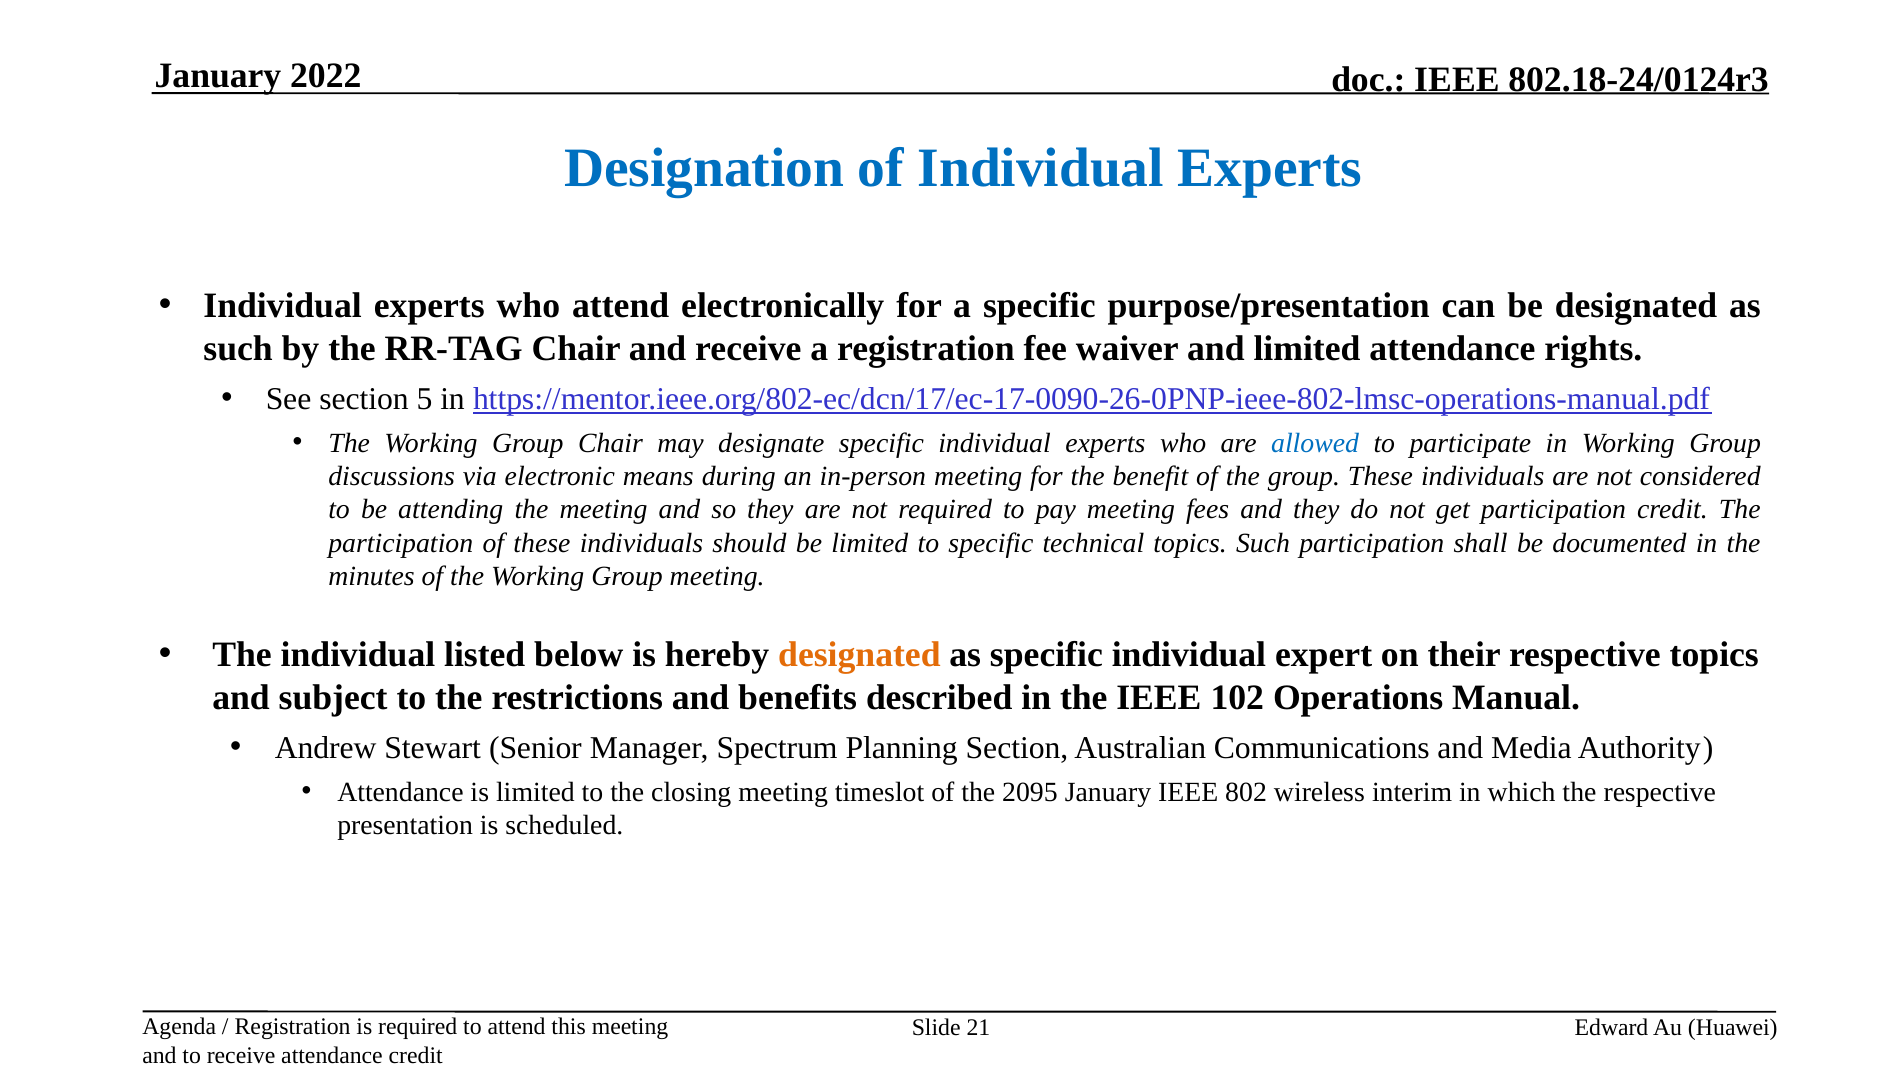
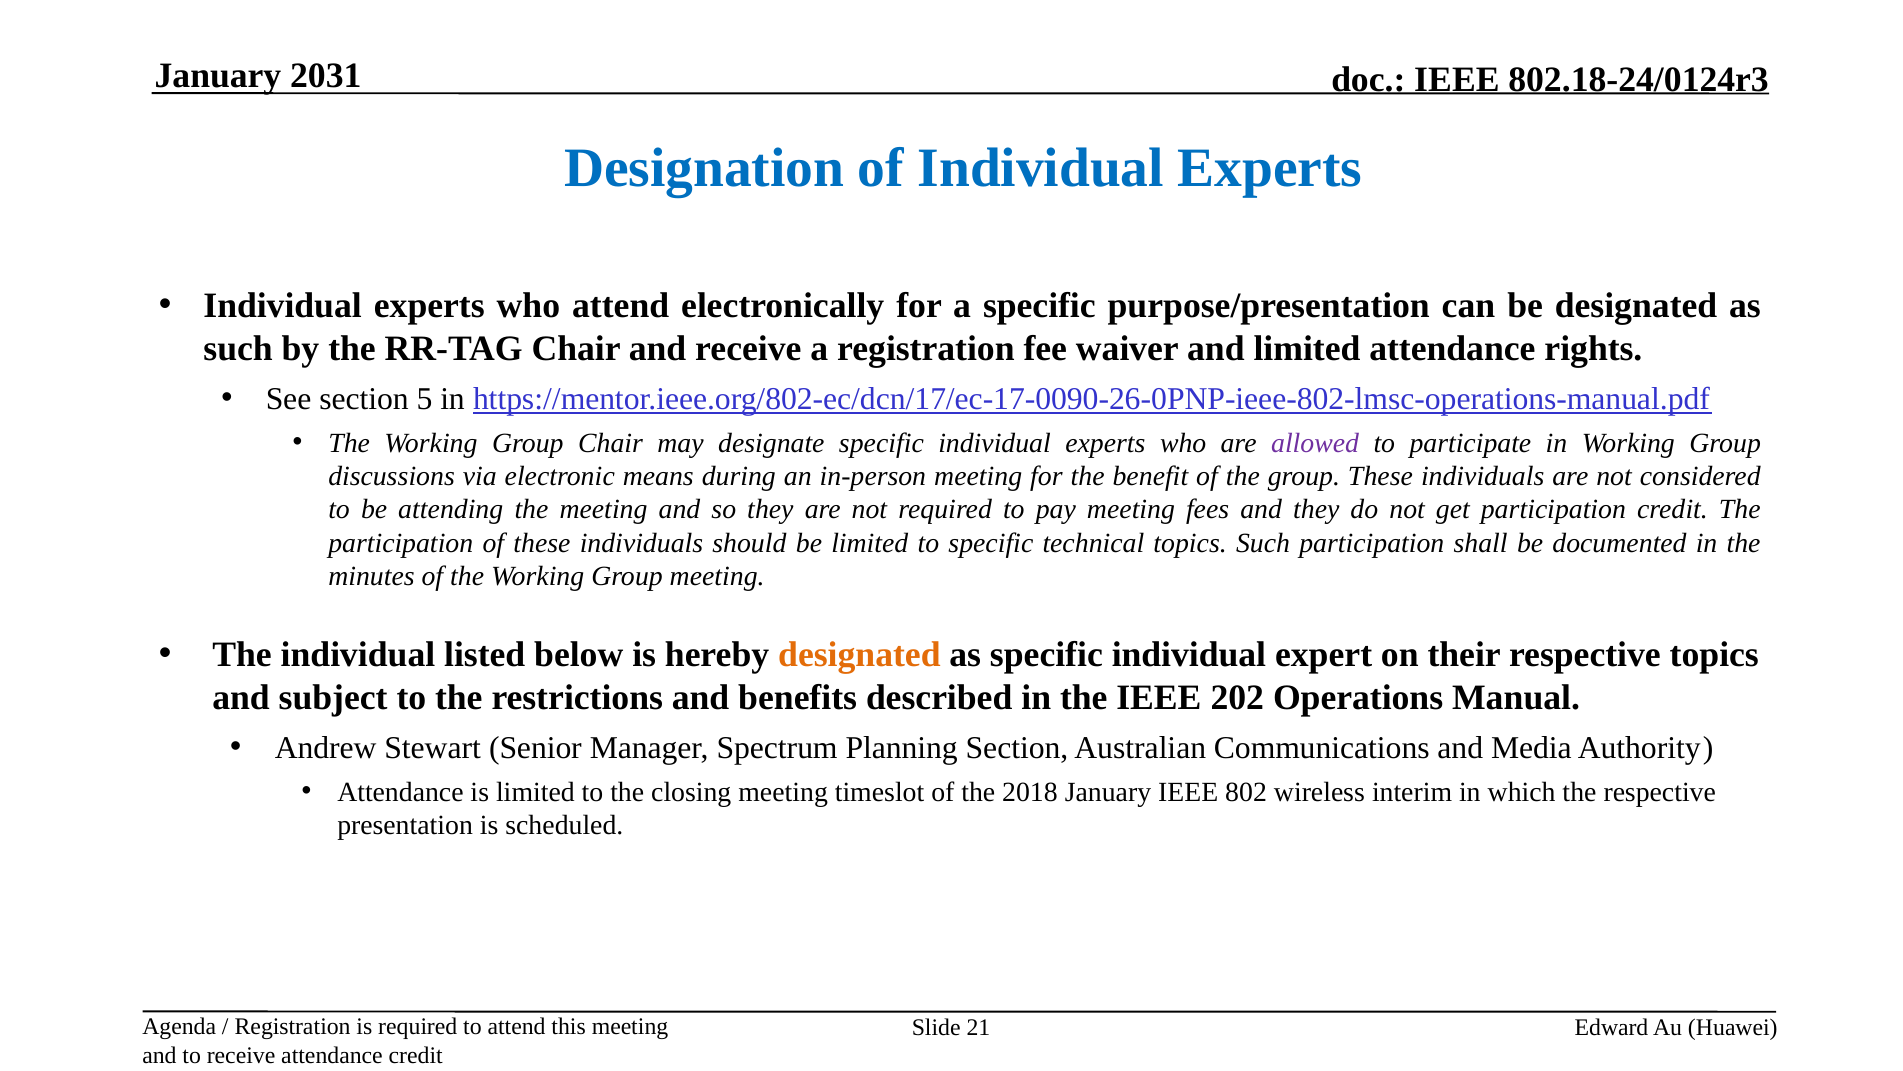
2022: 2022 -> 2031
allowed colour: blue -> purple
102: 102 -> 202
2095: 2095 -> 2018
